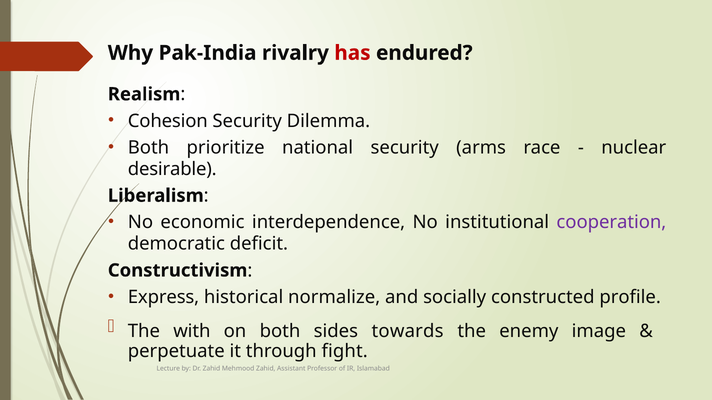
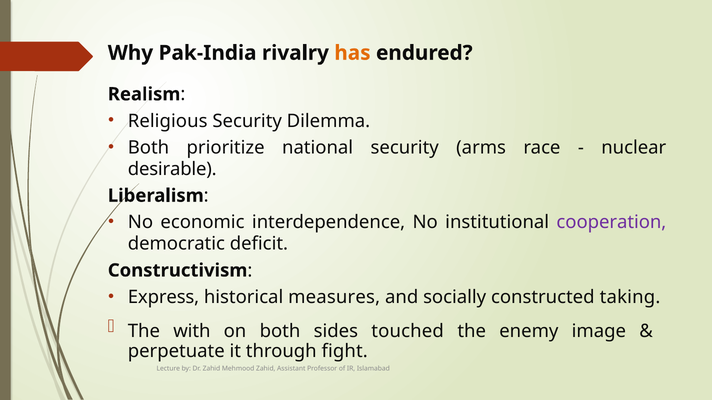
has colour: red -> orange
Cohesion: Cohesion -> Religious
normalize: normalize -> measures
profile: profile -> taking
towards: towards -> touched
